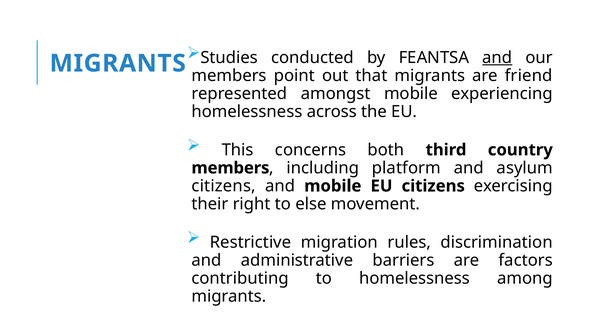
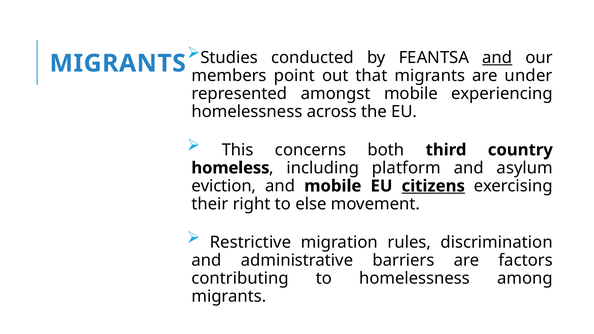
friend: friend -> under
members at (230, 168): members -> homeless
citizens at (224, 186): citizens -> eviction
citizens at (433, 186) underline: none -> present
